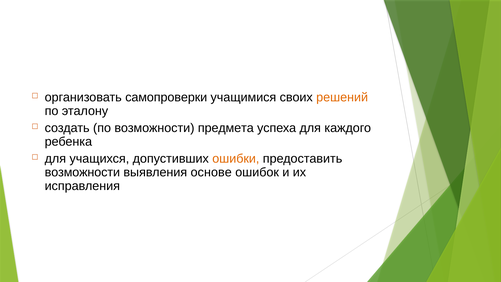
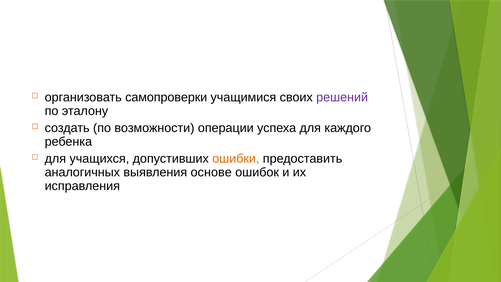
решений colour: orange -> purple
предмета: предмета -> операции
возможности at (82, 172): возможности -> аналогичных
